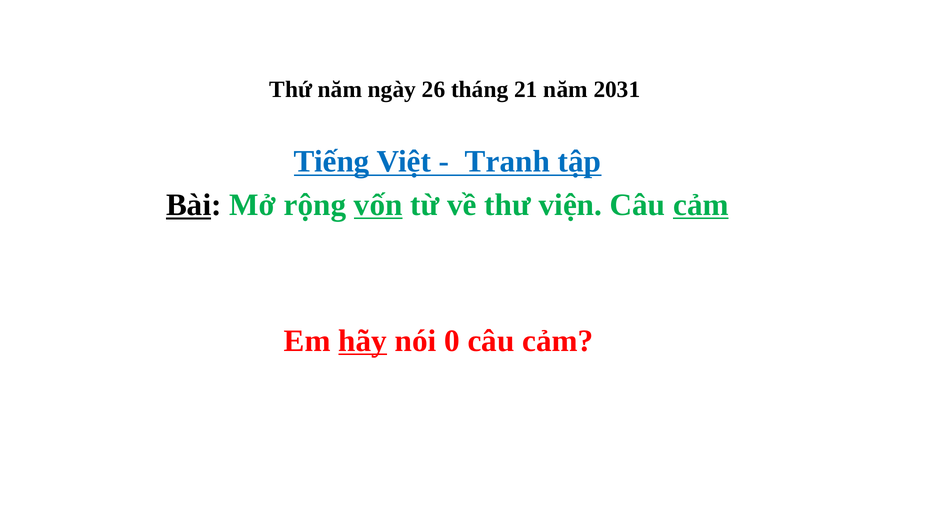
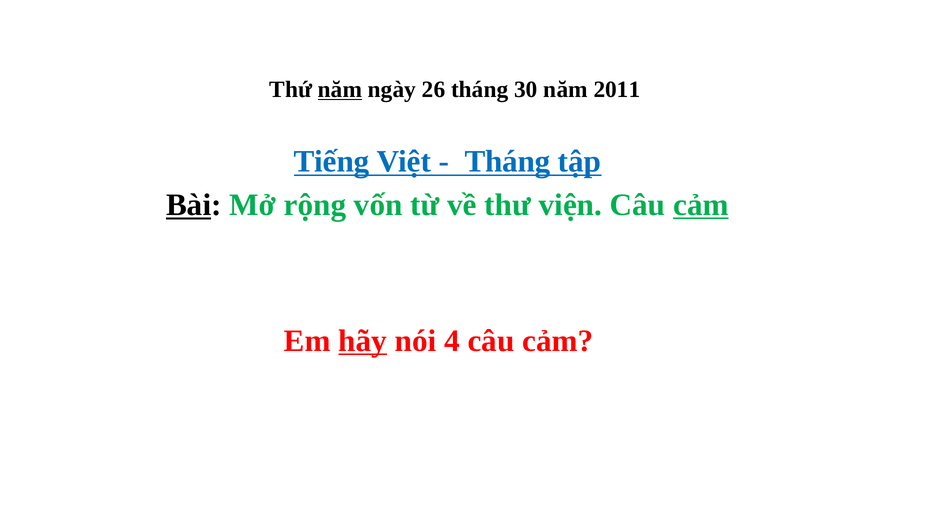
năm at (340, 90) underline: none -> present
21: 21 -> 30
2031: 2031 -> 2011
Tranh at (507, 162): Tranh -> Tháng
vốn underline: present -> none
0: 0 -> 4
